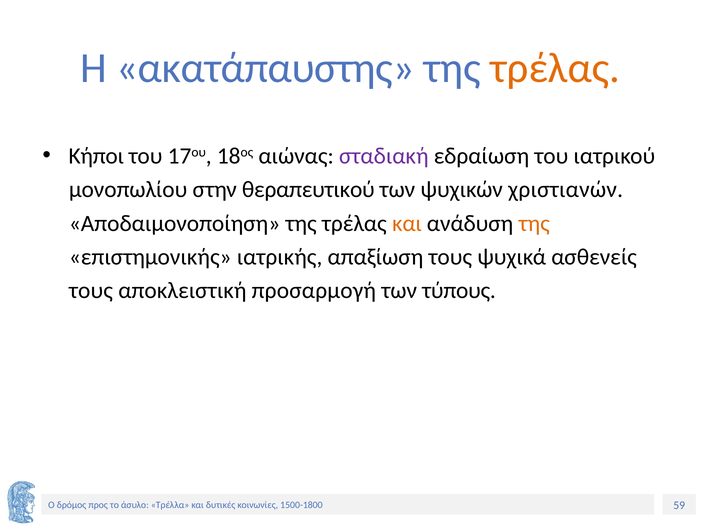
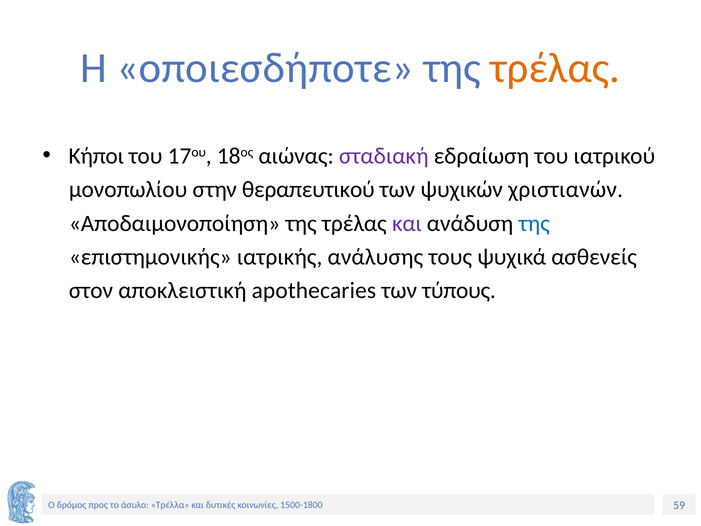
ακατάπαυστης: ακατάπαυστης -> οποιεσδήποτε
και at (407, 223) colour: orange -> purple
της at (534, 223) colour: orange -> blue
απαξίωση: απαξίωση -> ανάλυσης
τους at (91, 291): τους -> στον
προσαρμογή: προσαρμογή -> apothecaries
